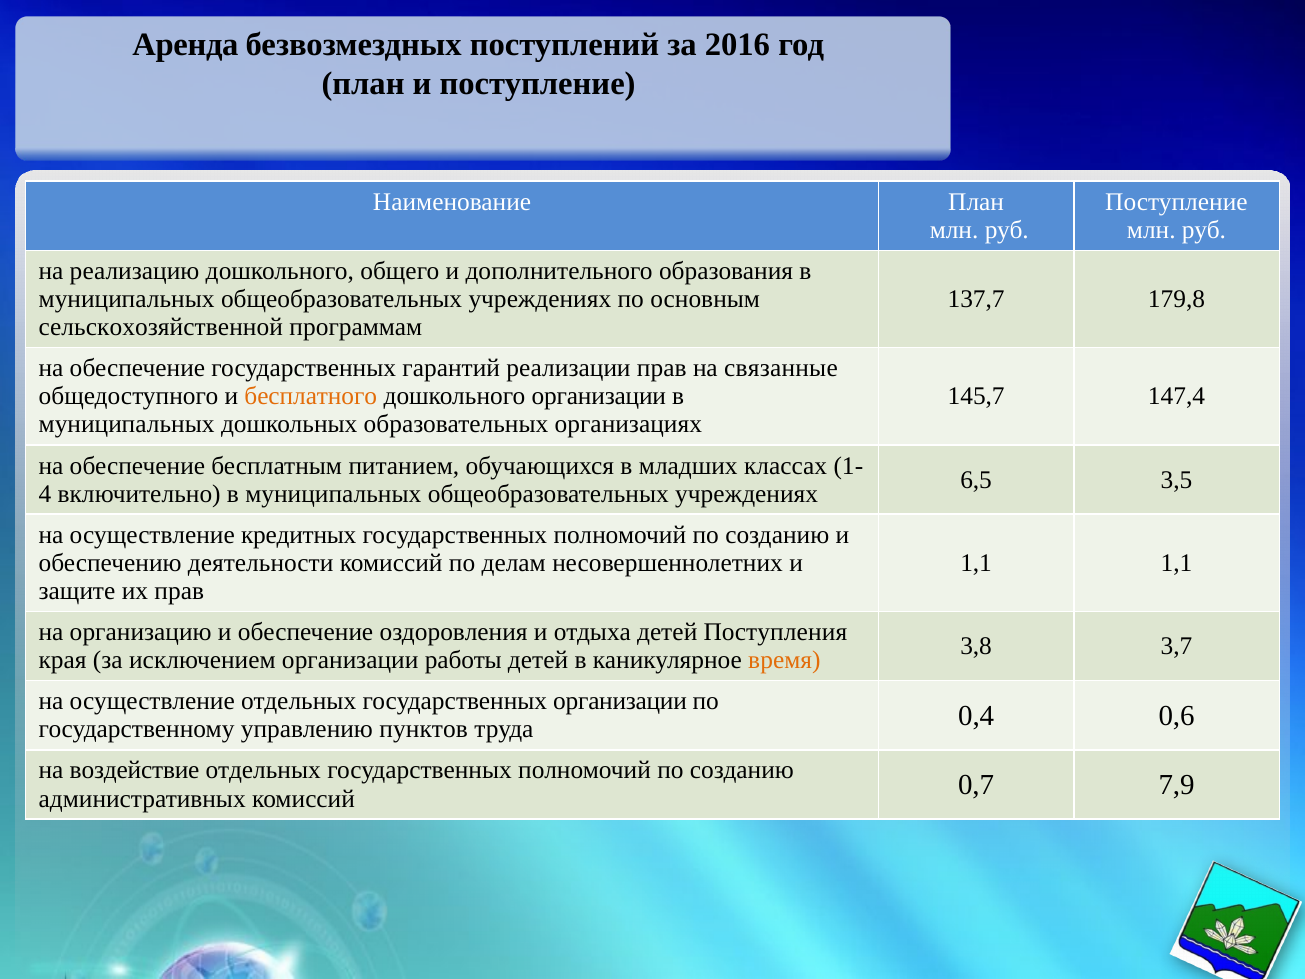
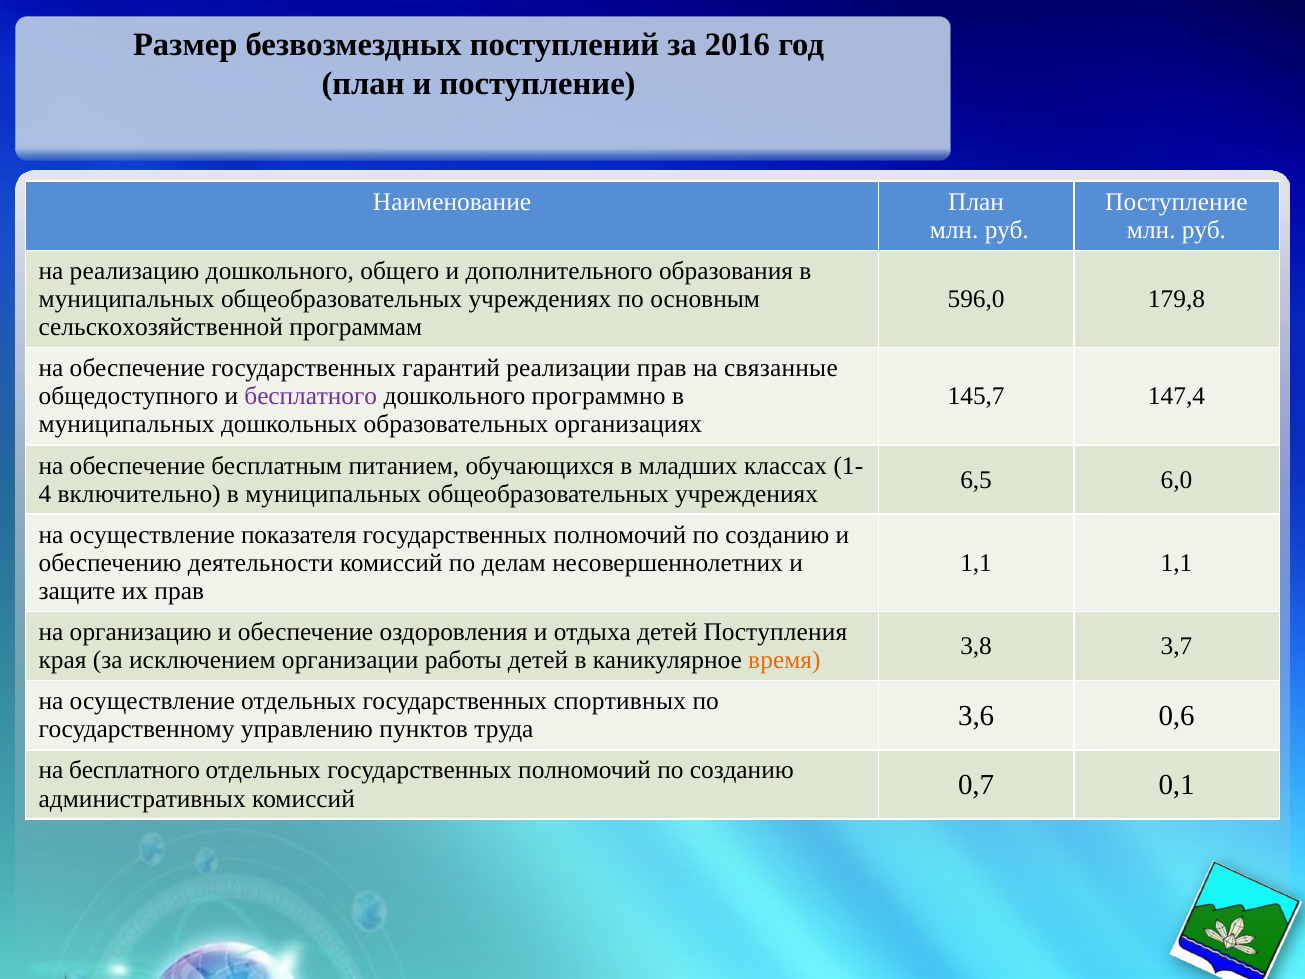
Аренда: Аренда -> Размер
137,7: 137,7 -> 596,0
бесплатного at (311, 396) colour: orange -> purple
дошкольного организации: организации -> программно
3,5: 3,5 -> 6,0
кредитных: кредитных -> показателя
государственных организации: организации -> спортивных
0,4: 0,4 -> 3,6
на воздействие: воздействие -> бесплатного
7,9: 7,9 -> 0,1
